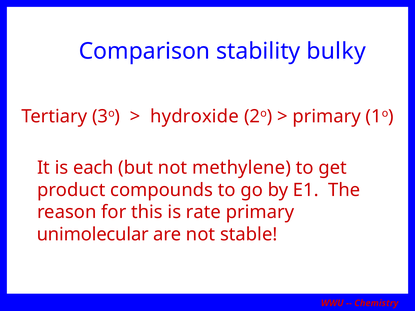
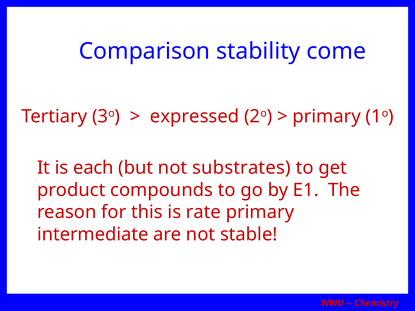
bulky: bulky -> come
hydroxide: hydroxide -> expressed
methylene: methylene -> substrates
unimolecular: unimolecular -> intermediate
